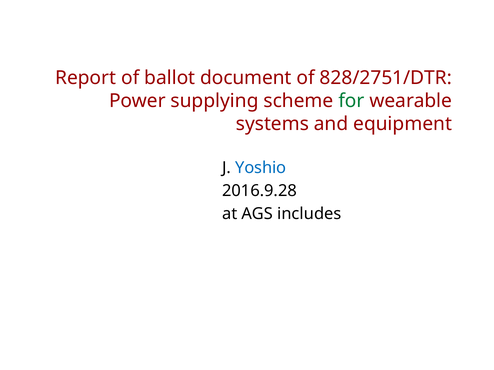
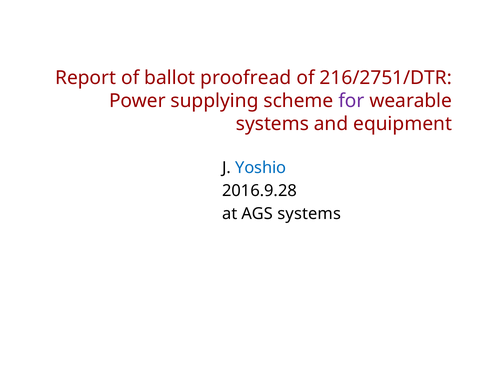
document: document -> proofread
828/2751/DTR: 828/2751/DTR -> 216/2751/DTR
for colour: green -> purple
AGS includes: includes -> systems
